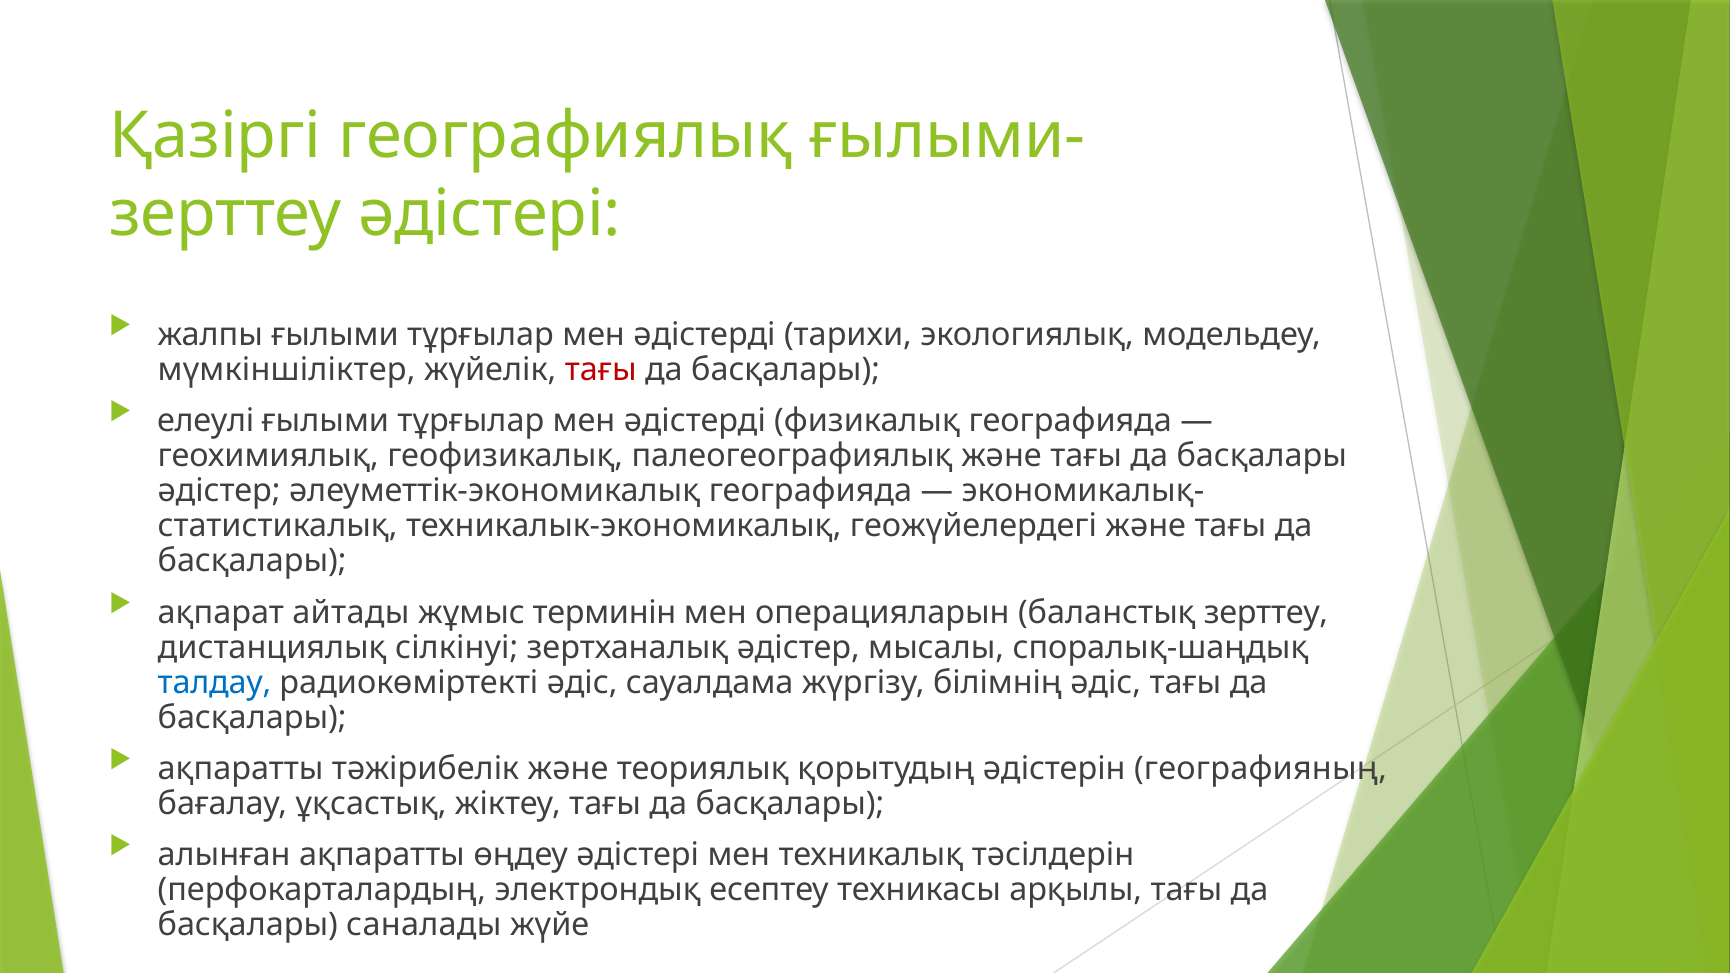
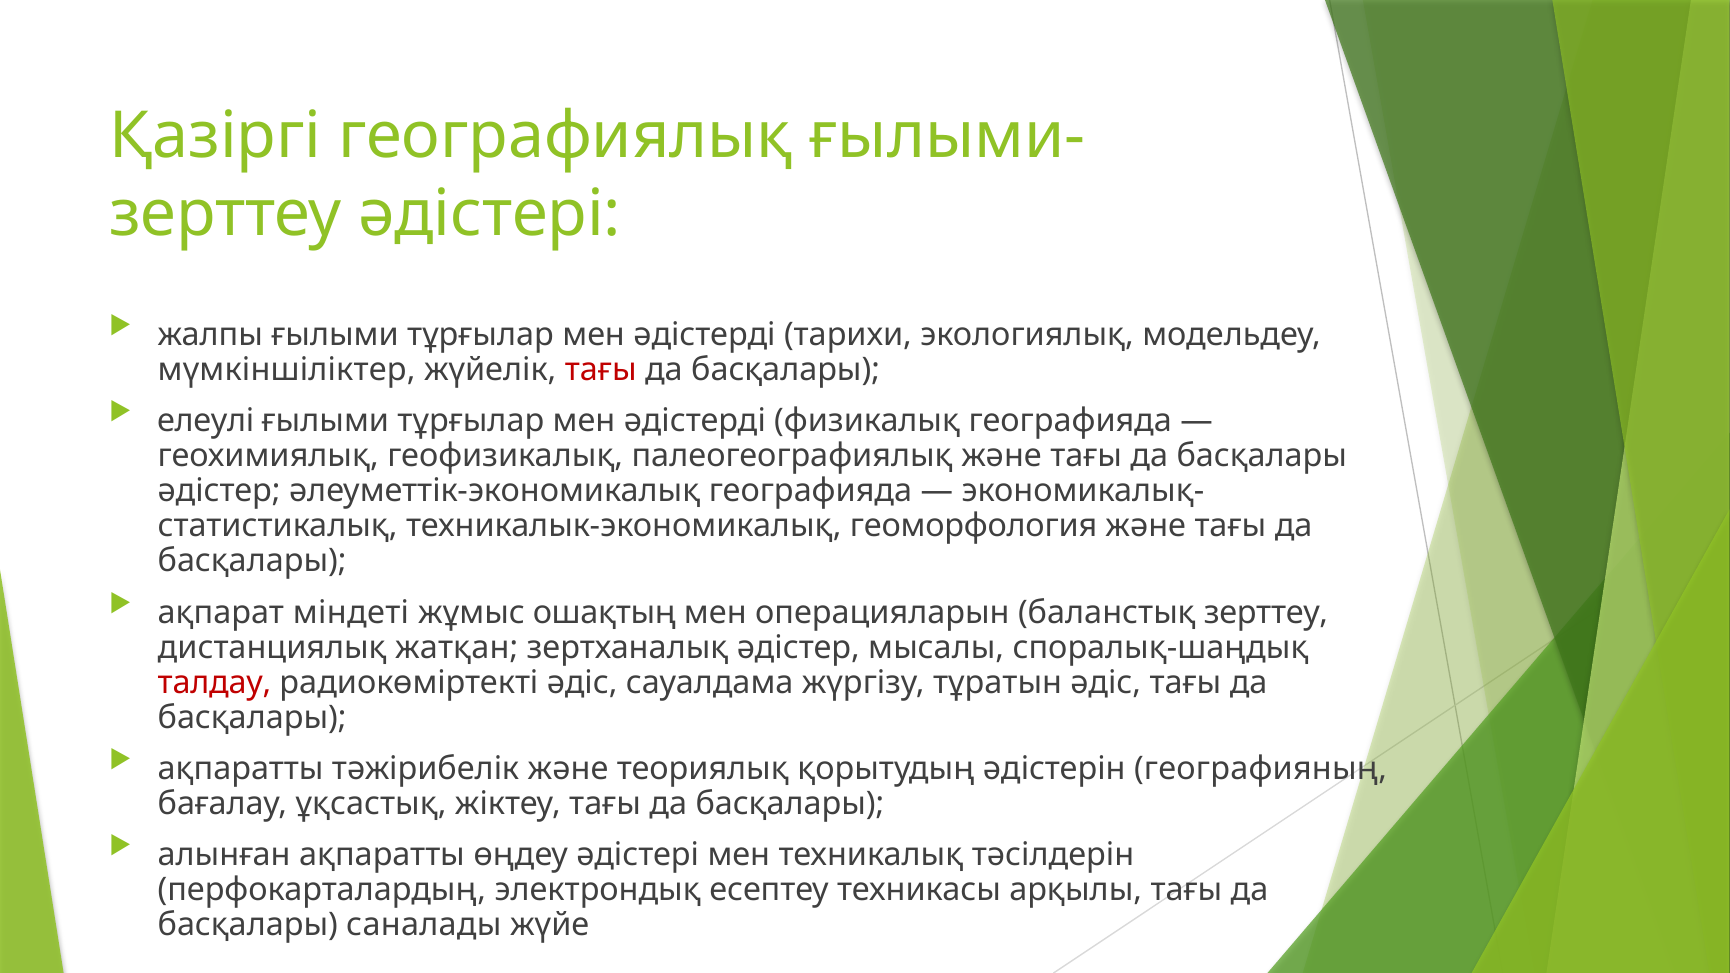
геожүйелердегі: геожүйелердегі -> геоморфология
айтады: айтады -> міндеті
терминін: терминін -> ошақтың
сілкінуі: сілкінуі -> жатқан
талдау colour: blue -> red
білімнің: білімнің -> тұратын
